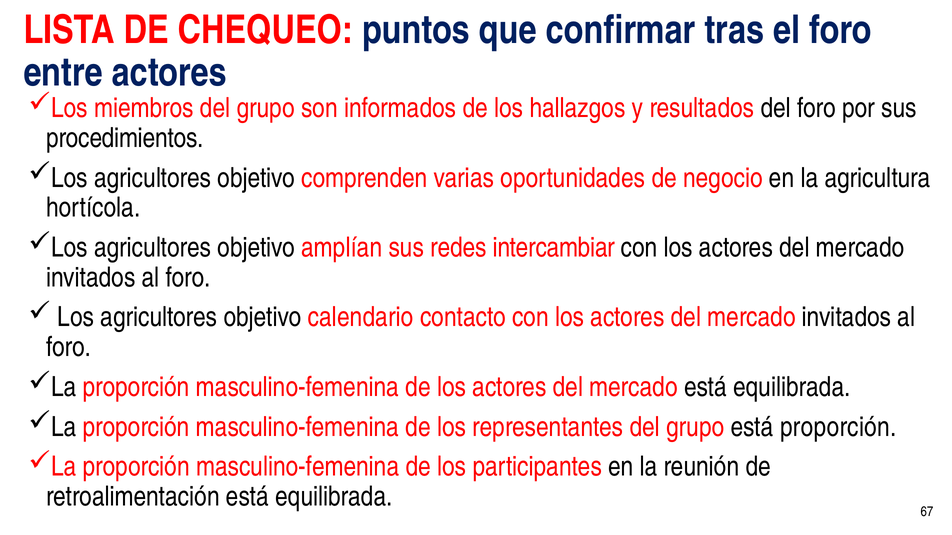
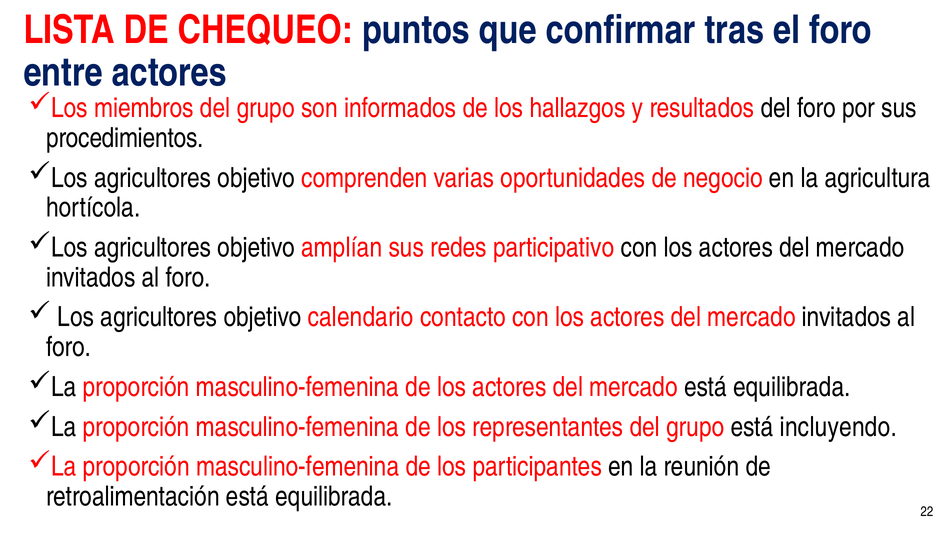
intercambiar: intercambiar -> participativo
está proporción: proporción -> incluyendo
67: 67 -> 22
